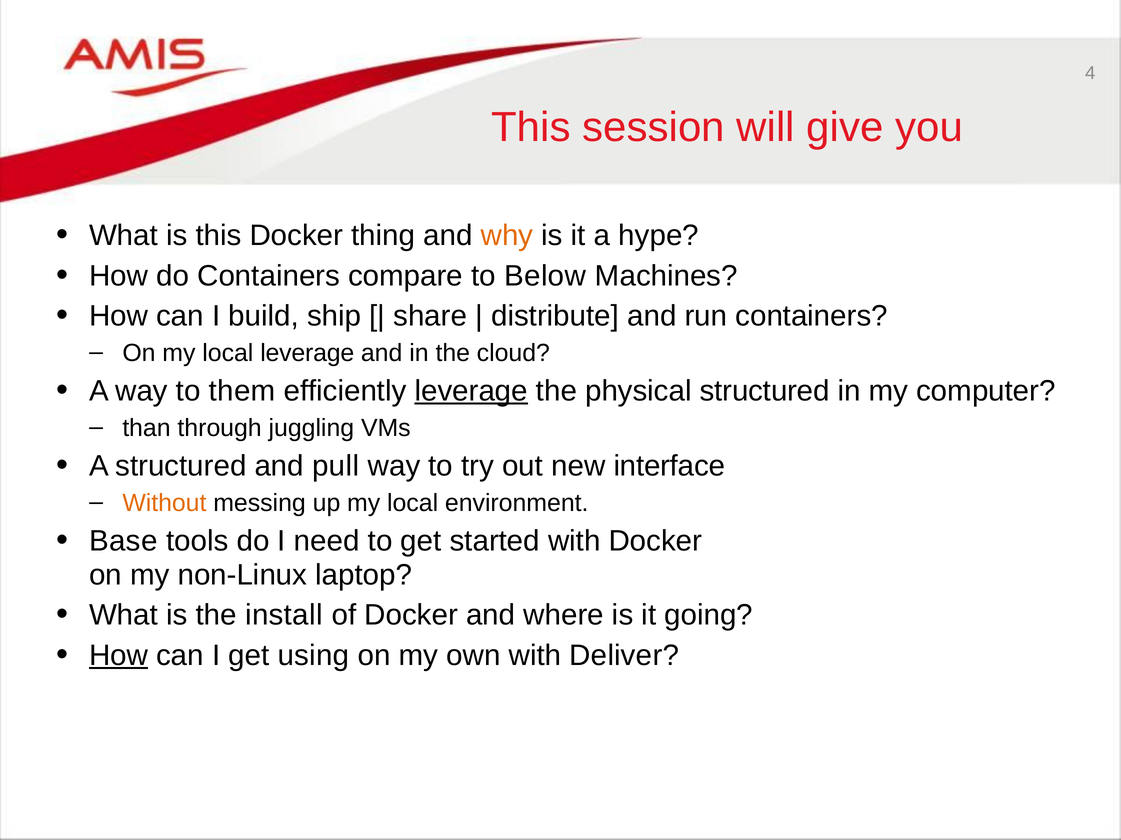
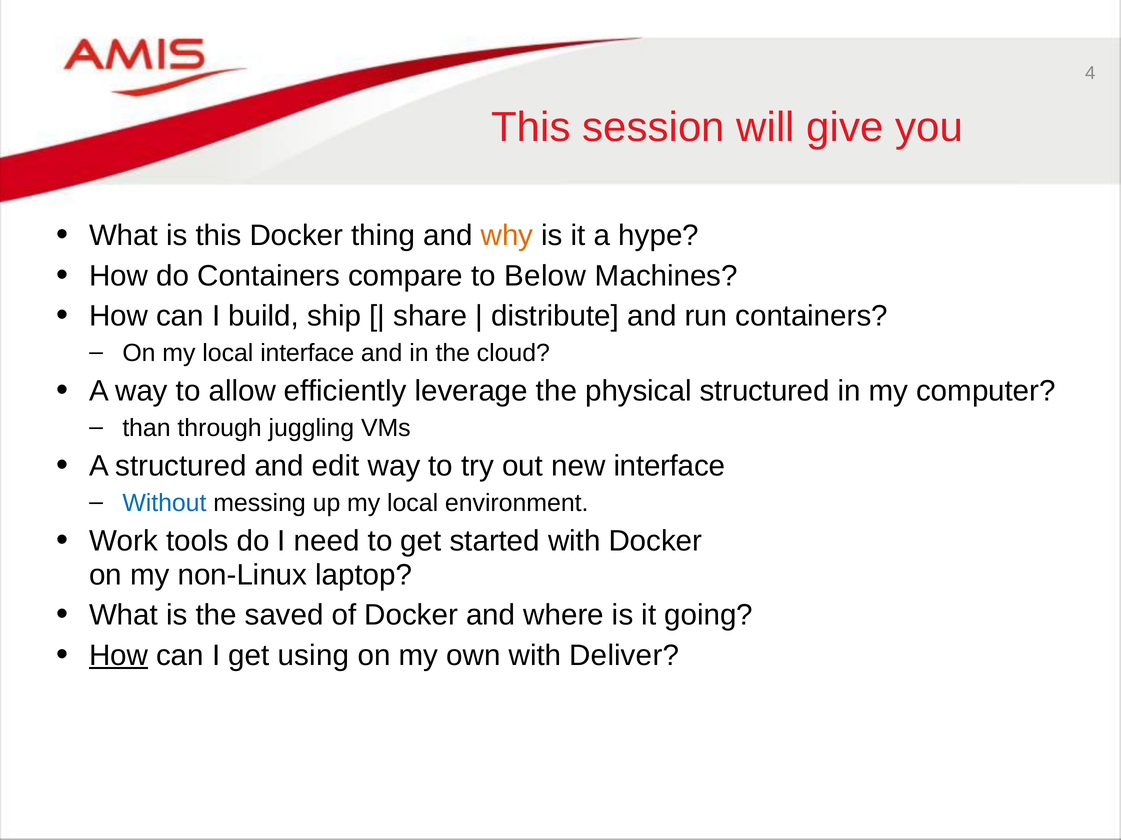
local leverage: leverage -> interface
them: them -> allow
leverage at (471, 391) underline: present -> none
pull: pull -> edit
Without colour: orange -> blue
Base: Base -> Work
install: install -> saved
